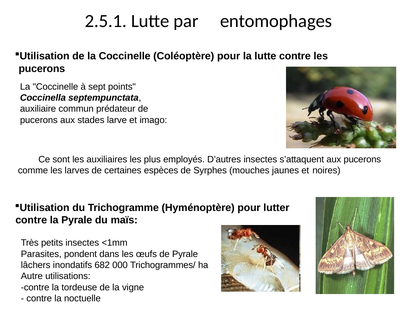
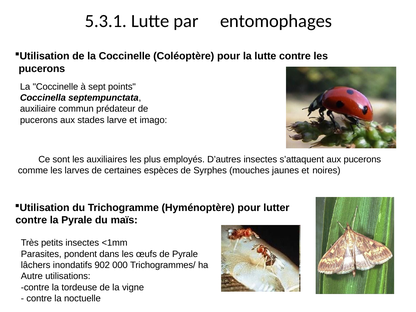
2.5.1: 2.5.1 -> 5.3.1
682: 682 -> 902
